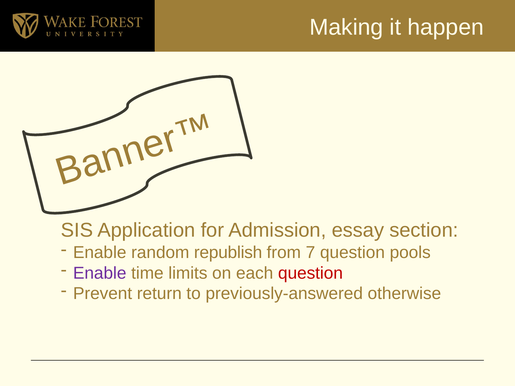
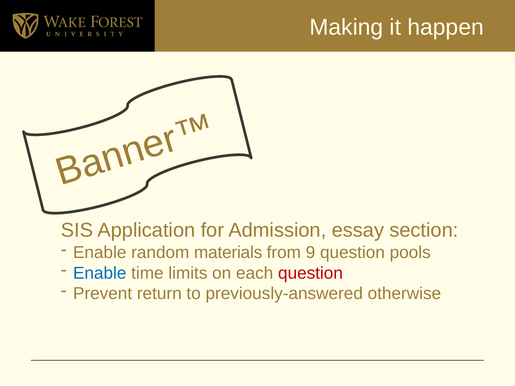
republish: republish -> materials
7: 7 -> 9
Enable at (100, 273) colour: purple -> blue
